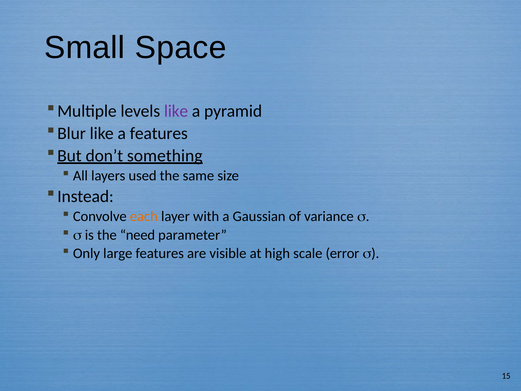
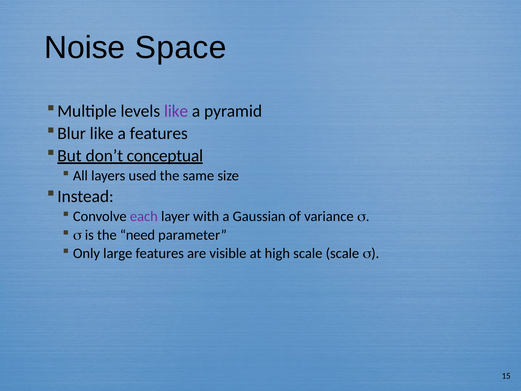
Small: Small -> Noise
something: something -> conceptual
each colour: orange -> purple
scale error: error -> scale
